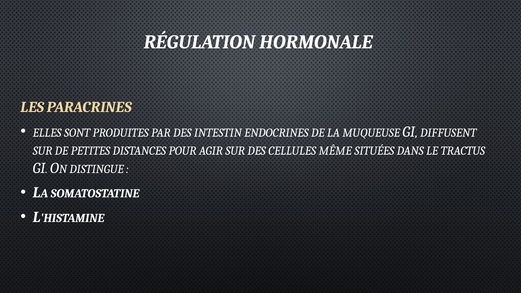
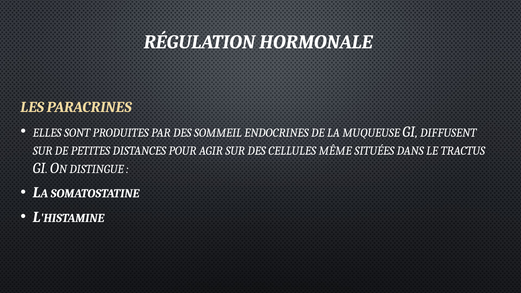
INTESTIN: INTESTIN -> SOMMEIL
